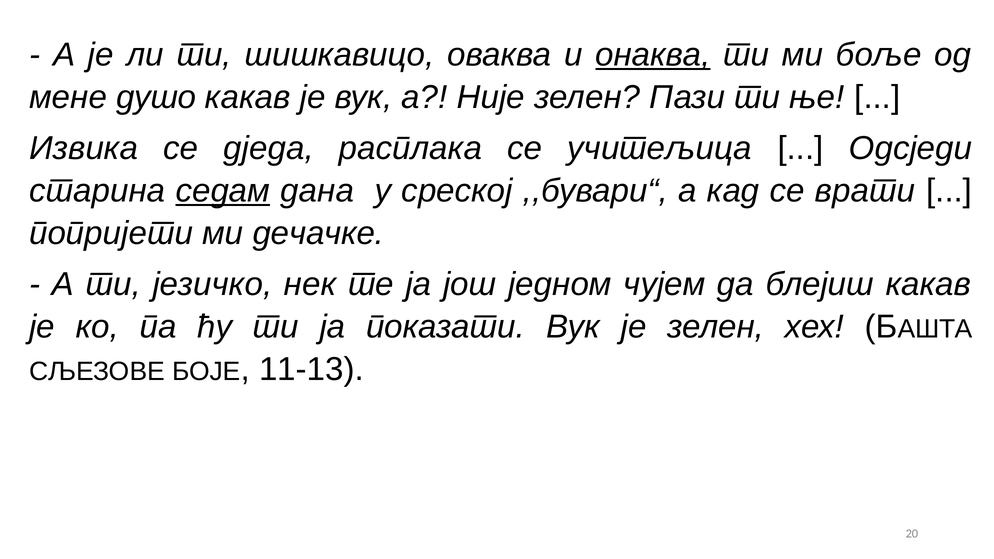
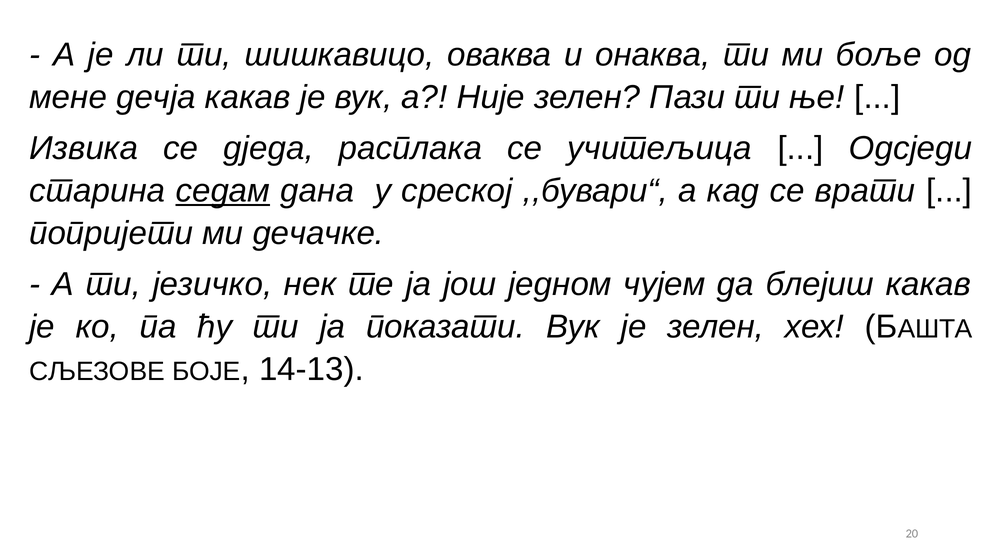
онаква underline: present -> none
душо: душо -> дечја
11-13: 11-13 -> 14-13
